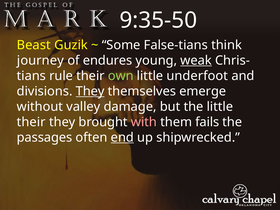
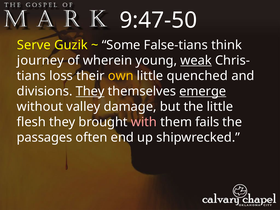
9:35-50: 9:35-50 -> 9:47-50
Beast: Beast -> Serve
endures: endures -> wherein
rule: rule -> loss
own colour: light green -> yellow
underfoot: underfoot -> quenched
emerge underline: none -> present
their at (31, 122): their -> flesh
end underline: present -> none
